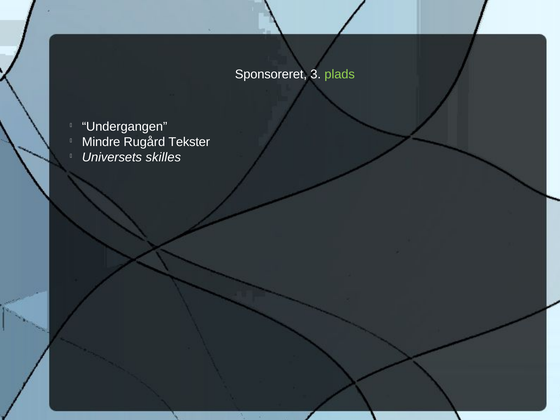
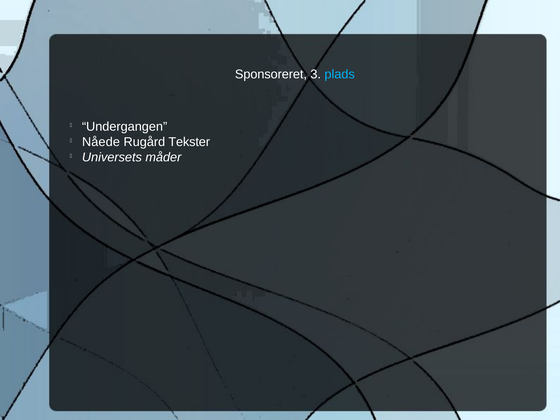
plads colour: light green -> light blue
Mindre: Mindre -> Nåede
skilles: skilles -> måder
